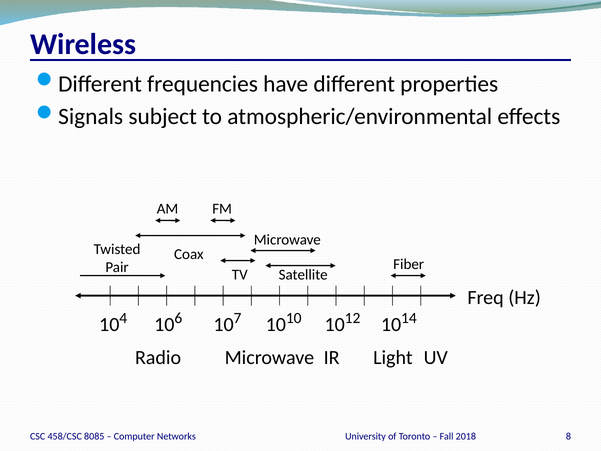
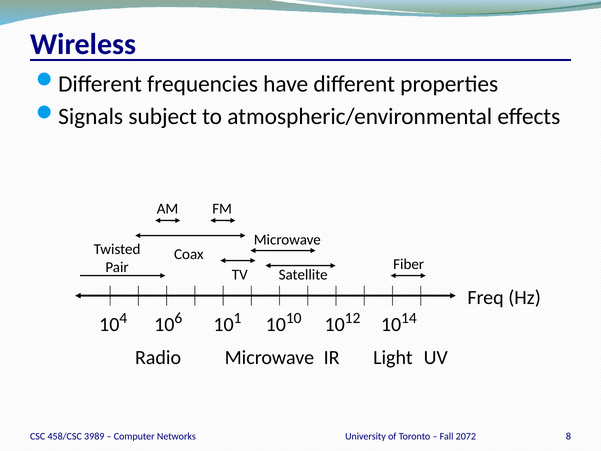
7: 7 -> 1
2018: 2018 -> 2072
8085: 8085 -> 3989
